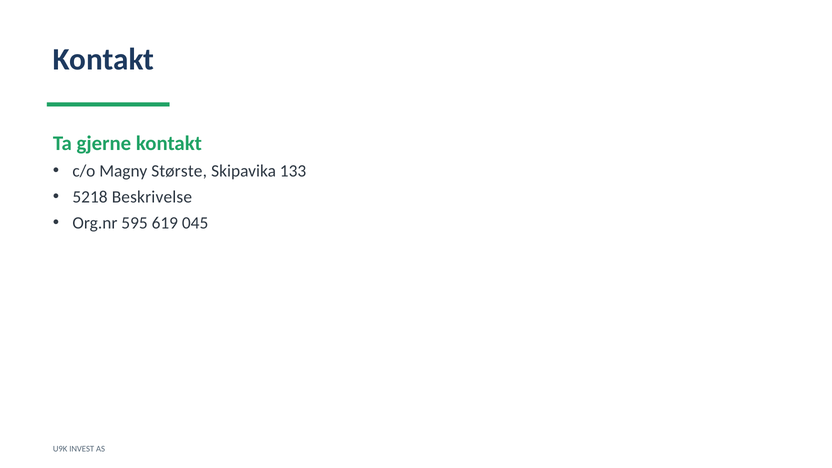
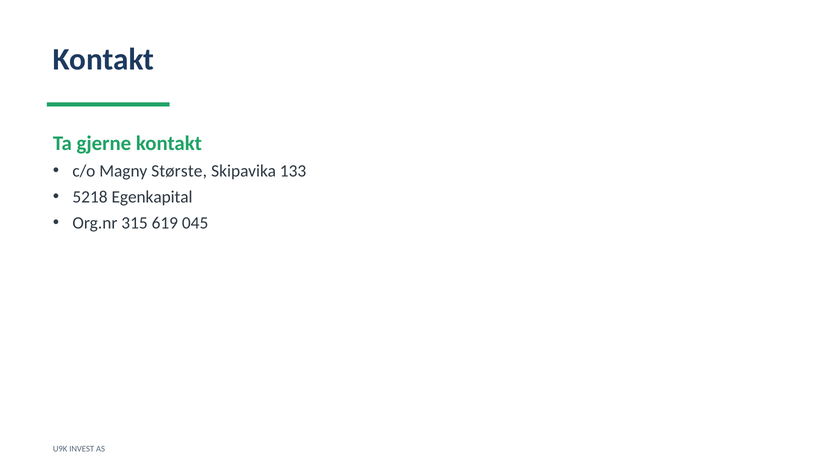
Beskrivelse: Beskrivelse -> Egenkapital
595: 595 -> 315
